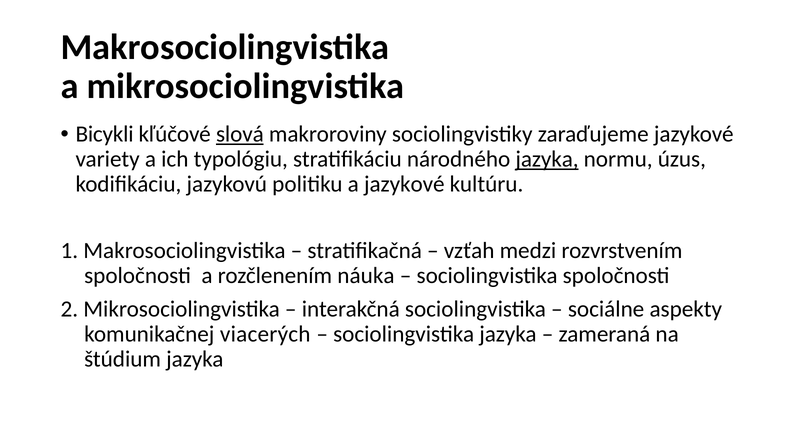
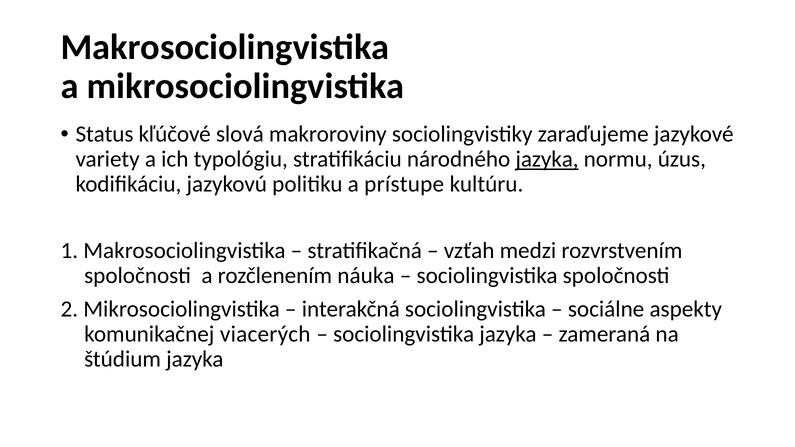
Bicykli: Bicykli -> Status
slová underline: present -> none
a jazykové: jazykové -> prístupe
